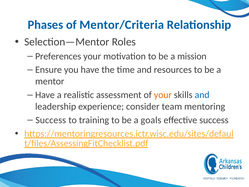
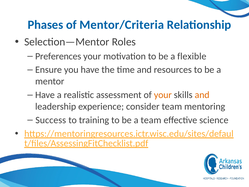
mission: mission -> flexible
and at (202, 95) colour: blue -> orange
a goals: goals -> team
effective success: success -> science
